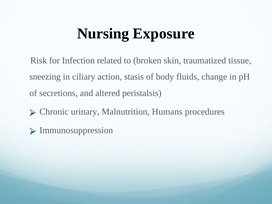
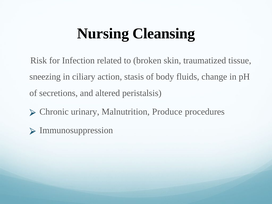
Exposure: Exposure -> Cleansing
Humans: Humans -> Produce
